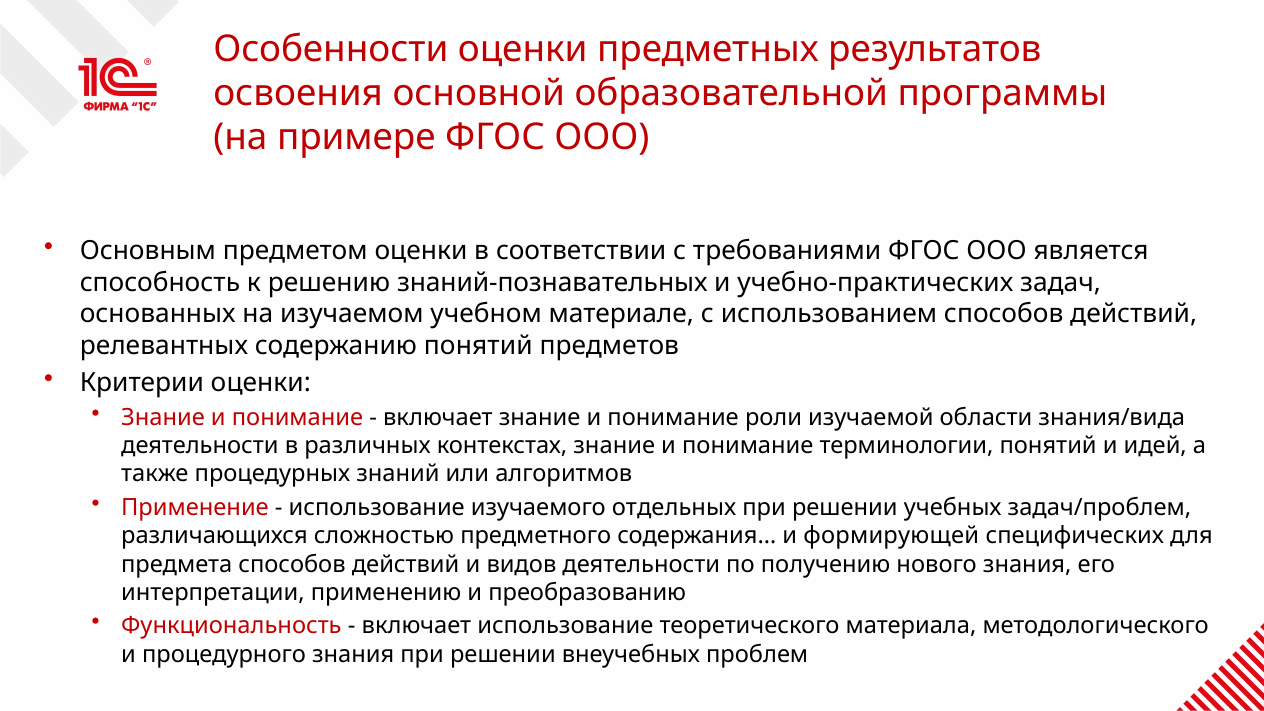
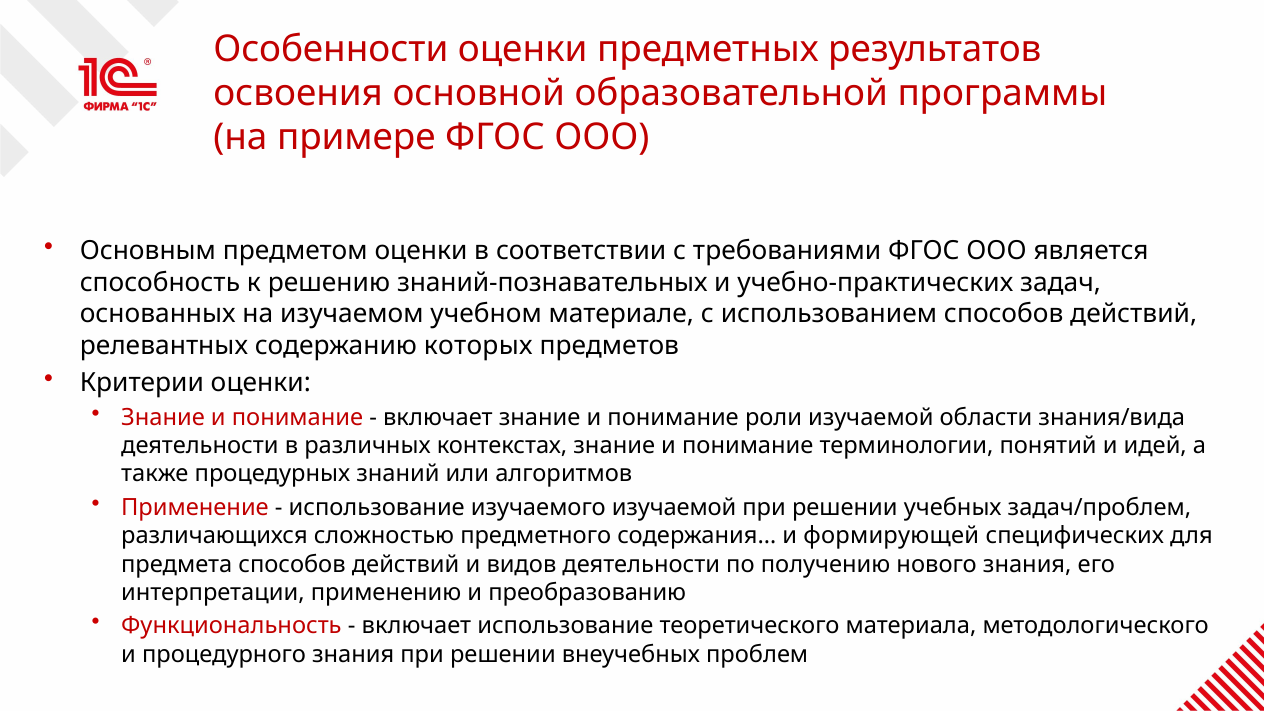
содержанию понятий: понятий -> которых
изучаемого отдельных: отдельных -> изучаемой
